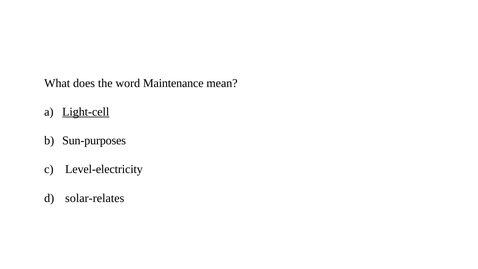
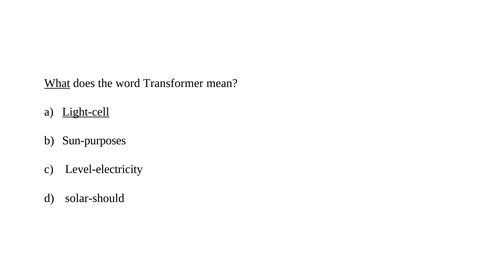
What underline: none -> present
Maintenance: Maintenance -> Transformer
solar-relates: solar-relates -> solar-should
